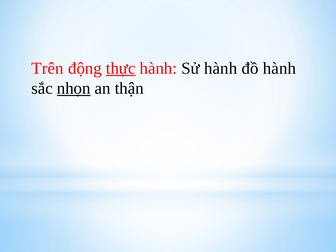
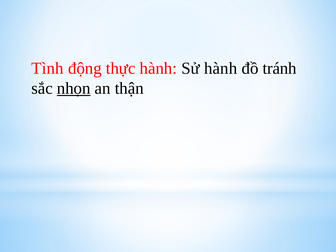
Trên: Trên -> Tình
thực underline: present -> none
đồ hành: hành -> tránh
